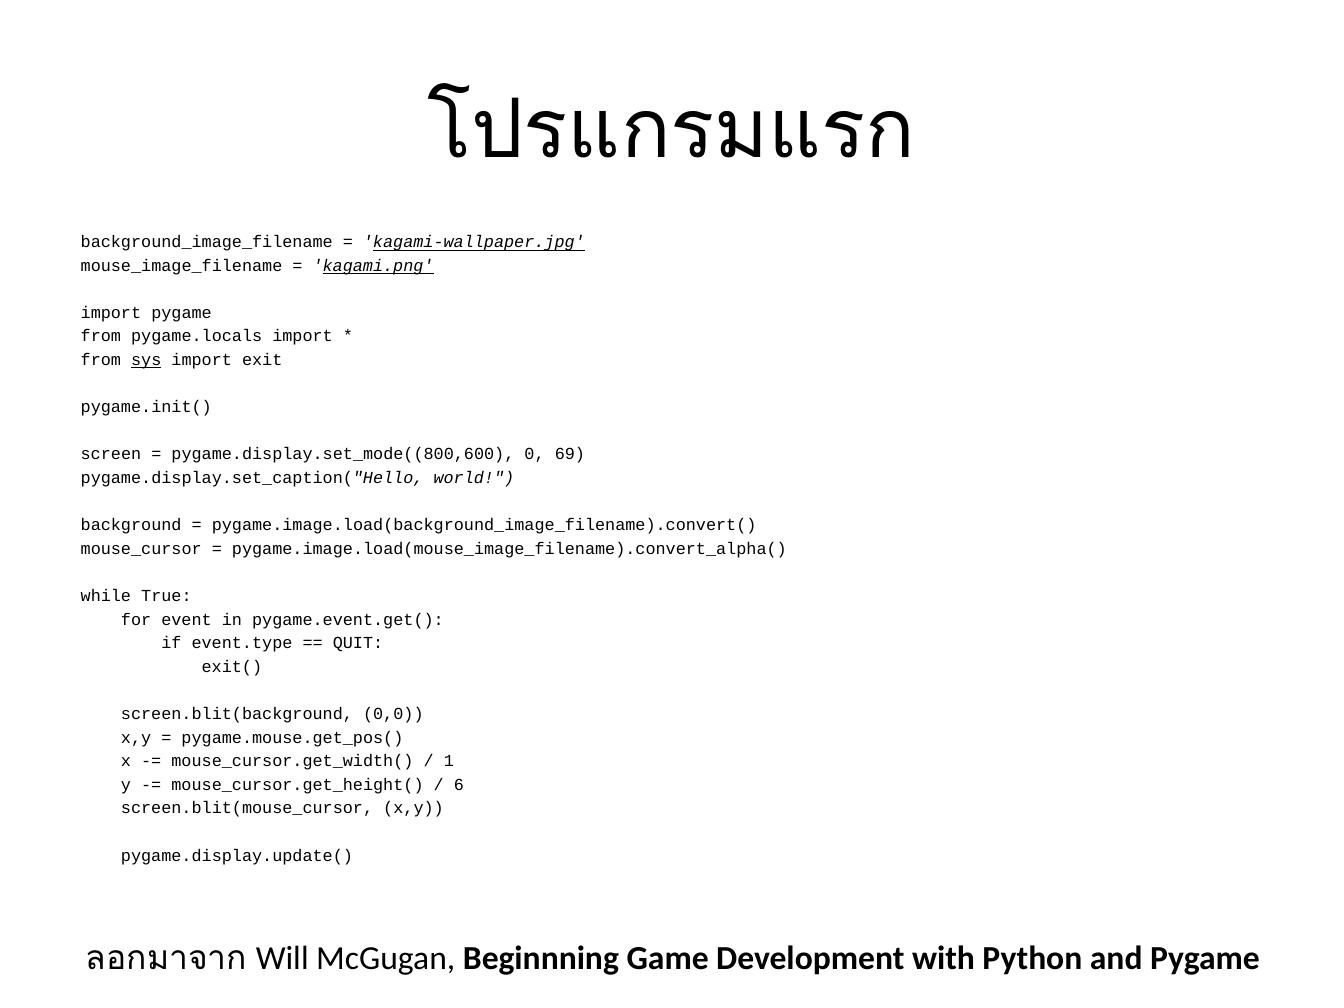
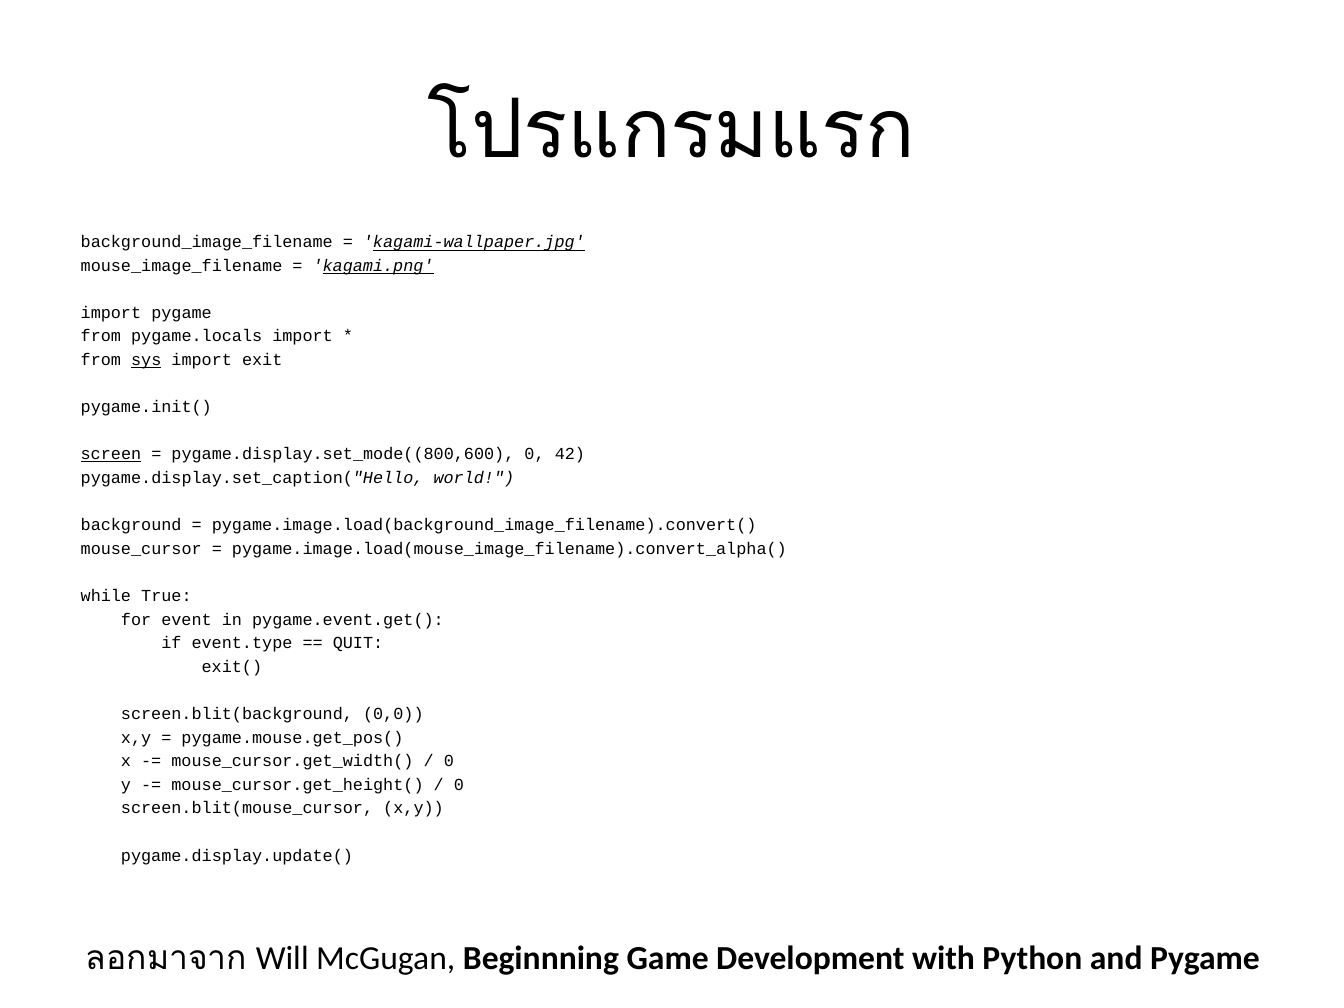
screen underline: none -> present
69: 69 -> 42
1 at (449, 761): 1 -> 0
6 at (459, 785): 6 -> 0
